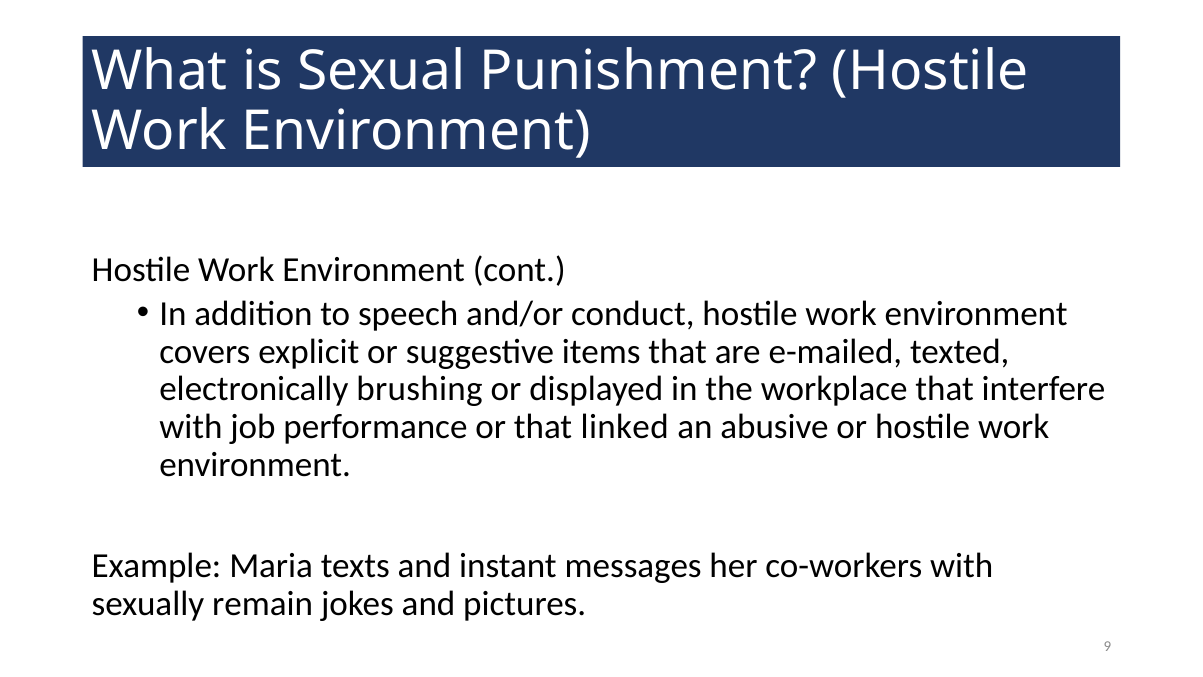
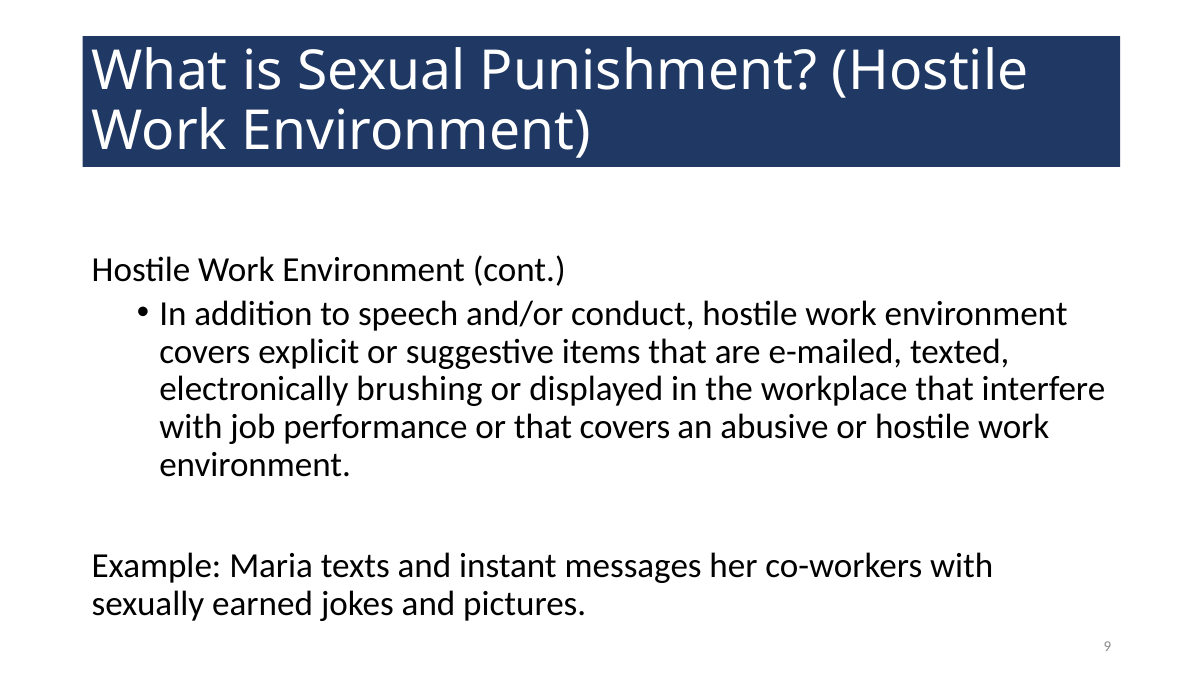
that linked: linked -> covers
remain: remain -> earned
